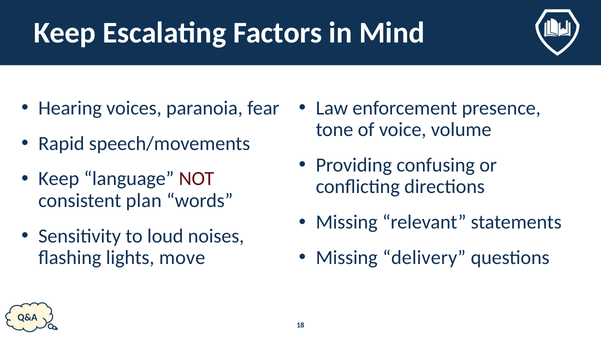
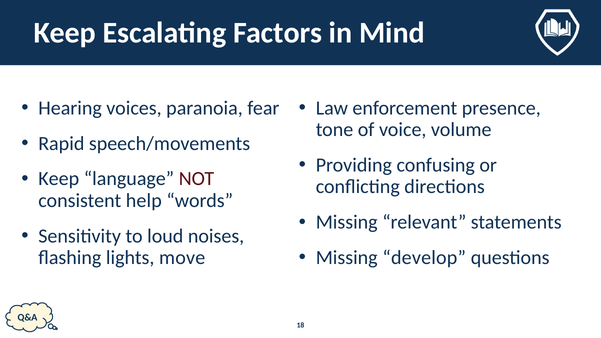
plan: plan -> help
delivery: delivery -> develop
